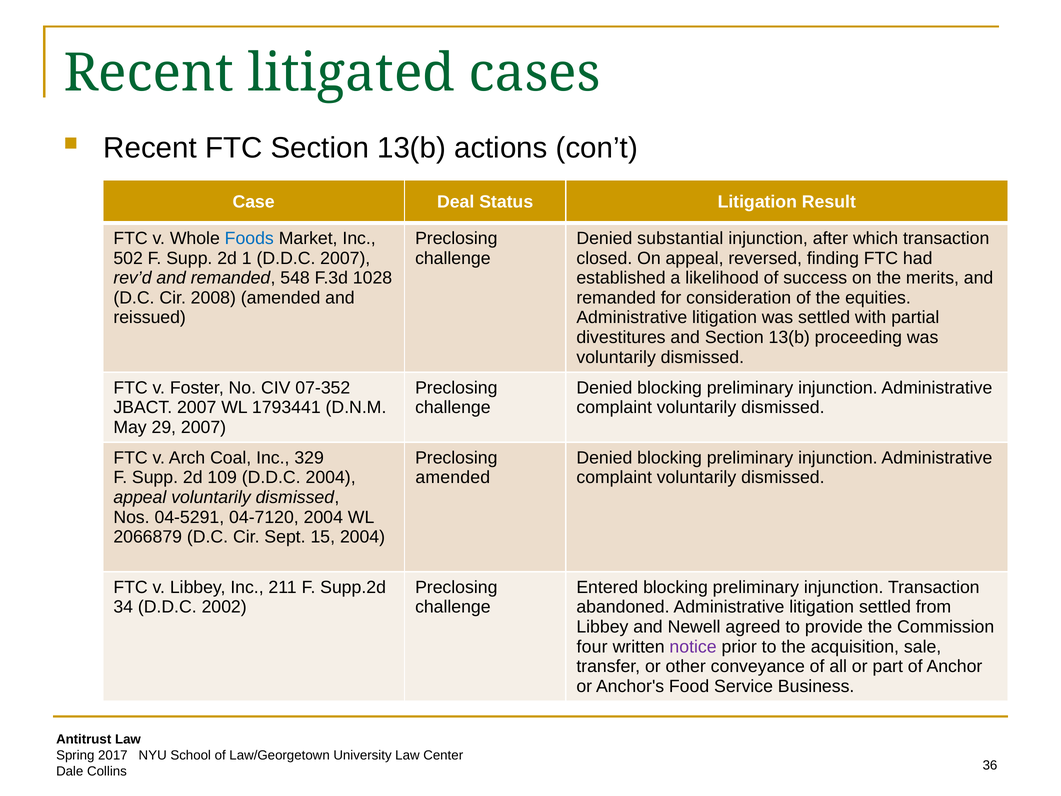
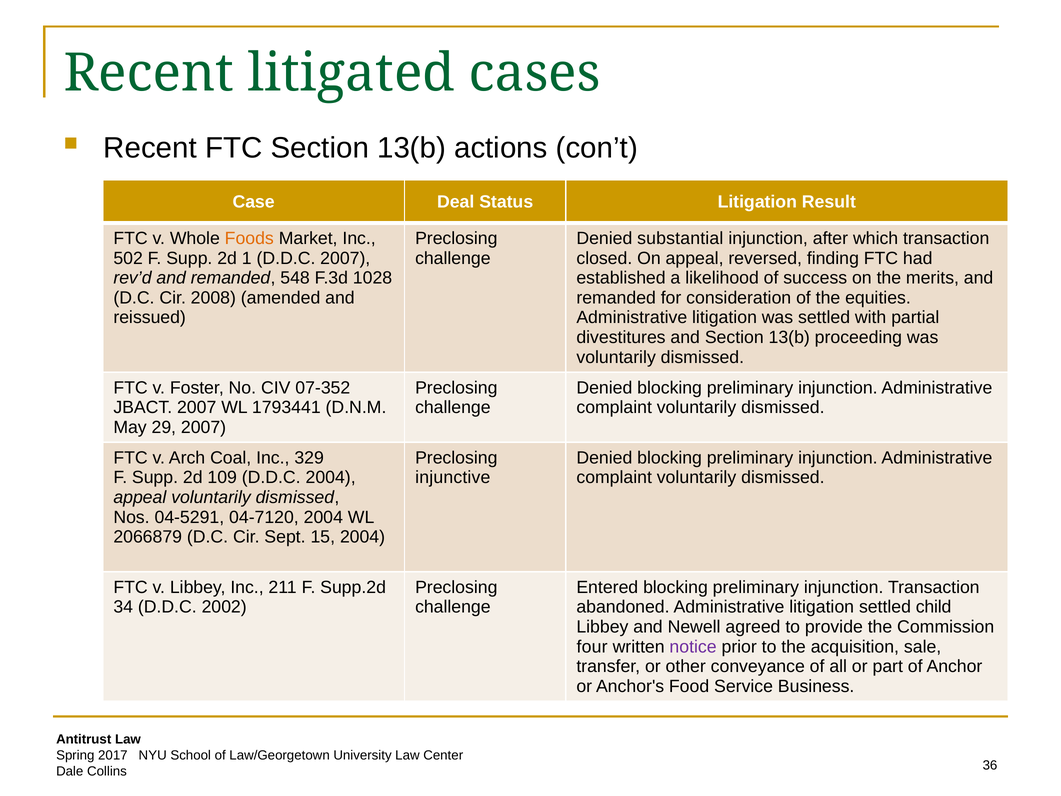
Foods colour: blue -> orange
amended at (453, 477): amended -> injunctive
from: from -> child
